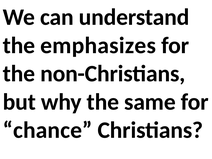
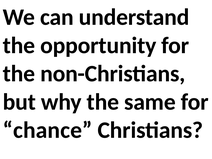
emphasizes: emphasizes -> opportunity
